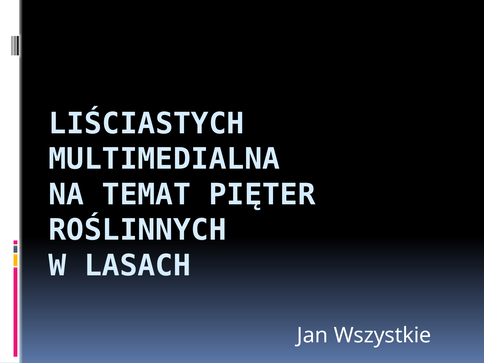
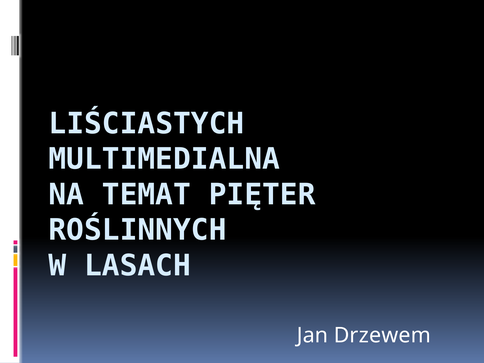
Wszystkie: Wszystkie -> Drzewem
